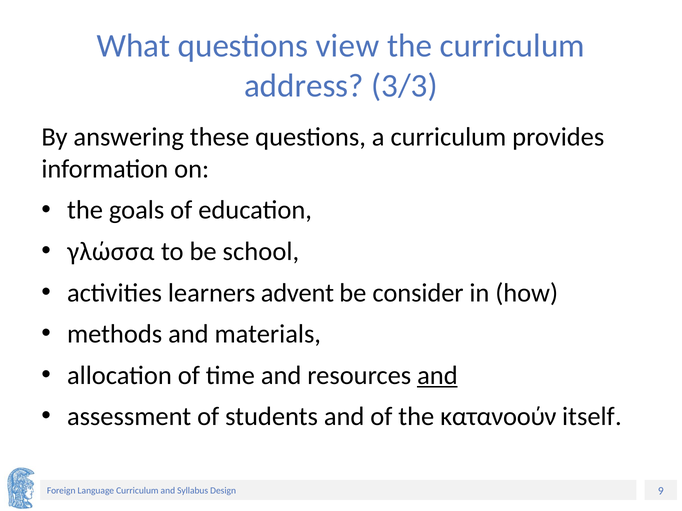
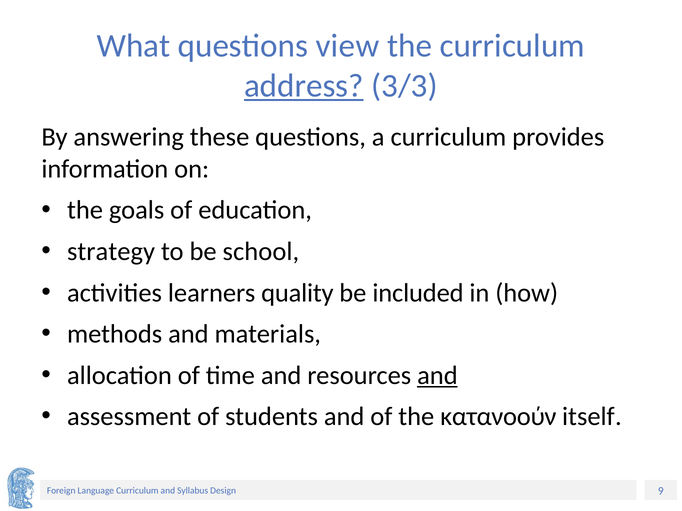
address underline: none -> present
γλώσσα: γλώσσα -> strategy
advent: advent -> quality
consider: consider -> included
